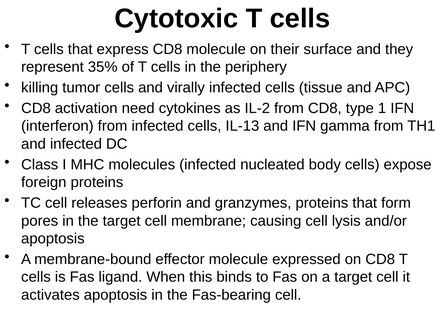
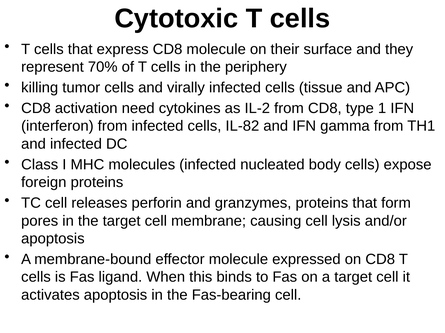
35%: 35% -> 70%
IL-13: IL-13 -> IL-82
